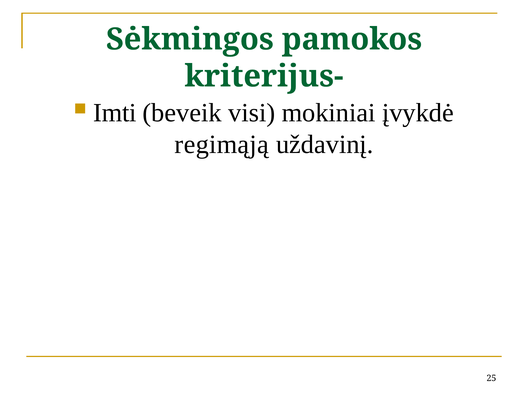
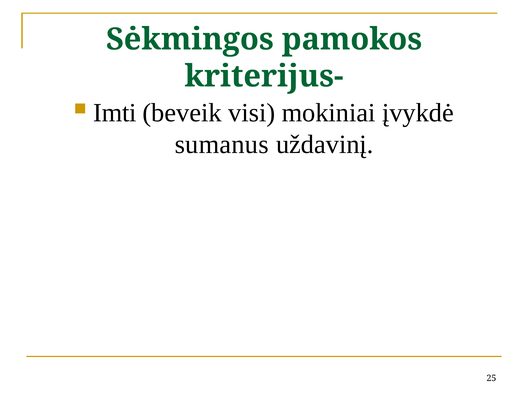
regimąją: regimąją -> sumanus
